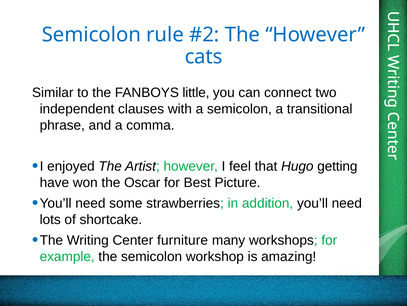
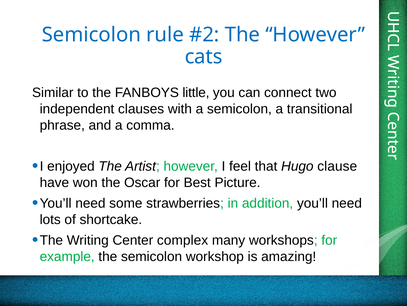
getting: getting -> clause
furniture: furniture -> complex
